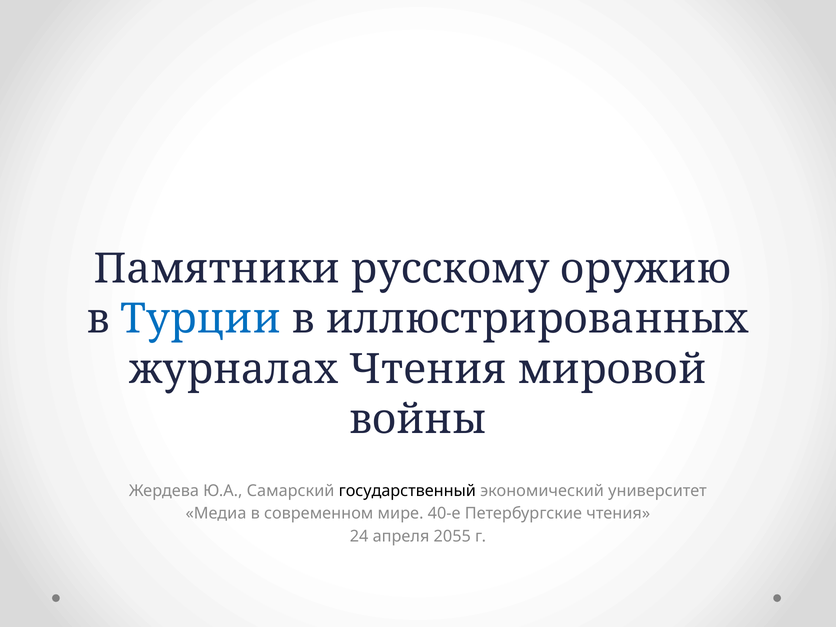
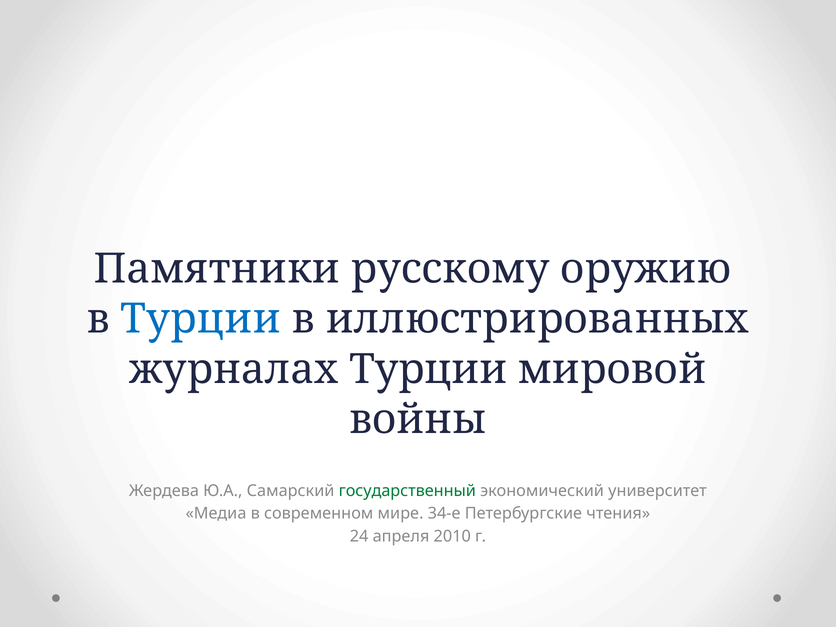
журналах Чтения: Чтения -> Турции
государственный colour: black -> green
40-е: 40-е -> 34-е
2055: 2055 -> 2010
